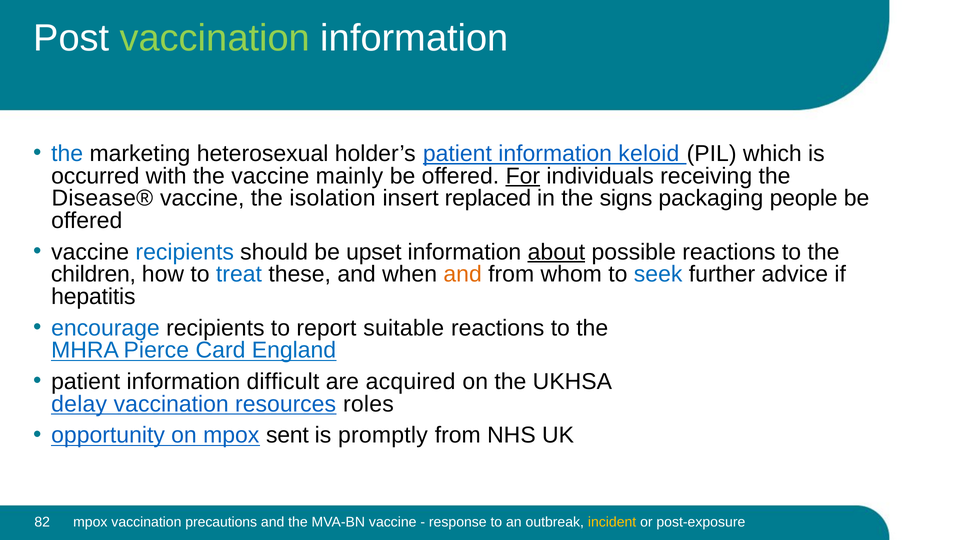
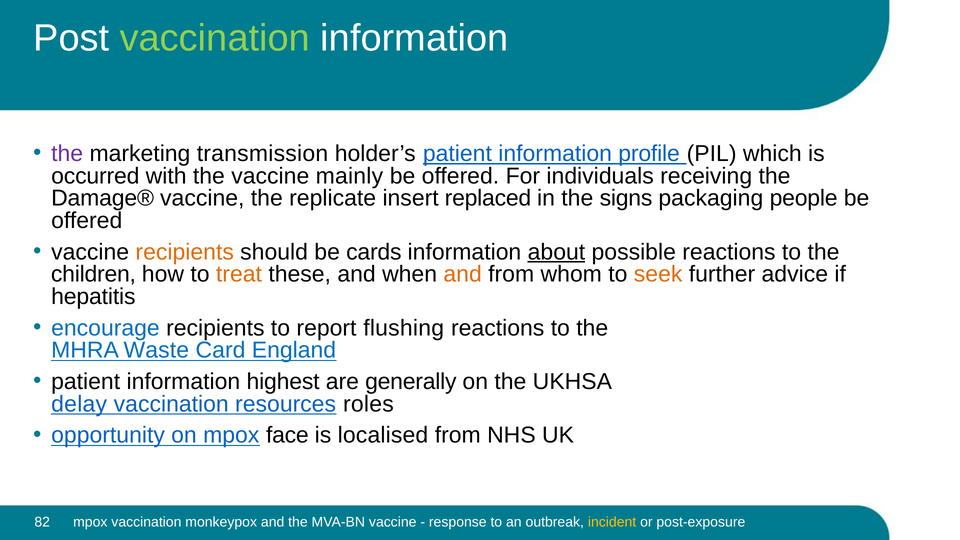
the at (67, 154) colour: blue -> purple
heterosexual: heterosexual -> transmission
keloid: keloid -> profile
For underline: present -> none
Disease®: Disease® -> Damage®
isolation: isolation -> replicate
recipients at (185, 252) colour: blue -> orange
upset: upset -> cards
treat colour: blue -> orange
seek colour: blue -> orange
suitable: suitable -> flushing
Pierce: Pierce -> Waste
difficult: difficult -> highest
acquired: acquired -> generally
sent: sent -> face
promptly: promptly -> localised
precautions: precautions -> monkeypox
